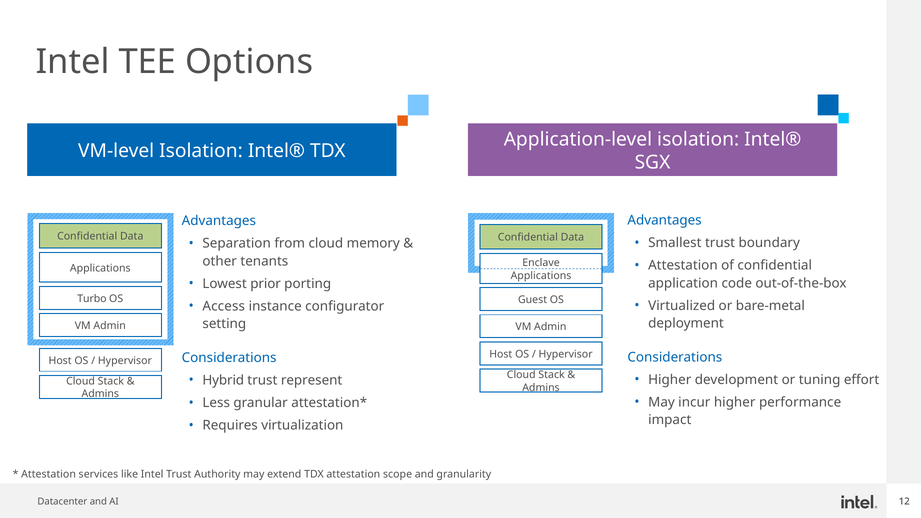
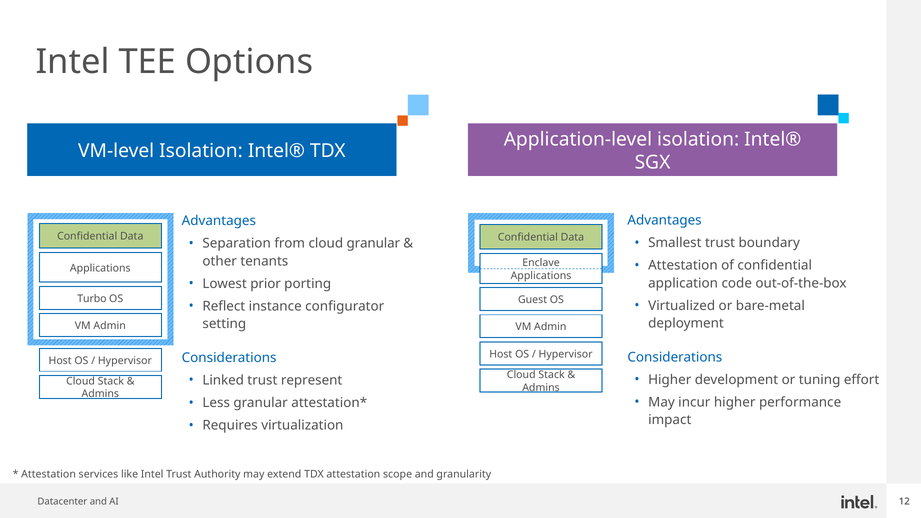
cloud memory: memory -> granular
Access: Access -> Reflect
Hybrid: Hybrid -> Linked
